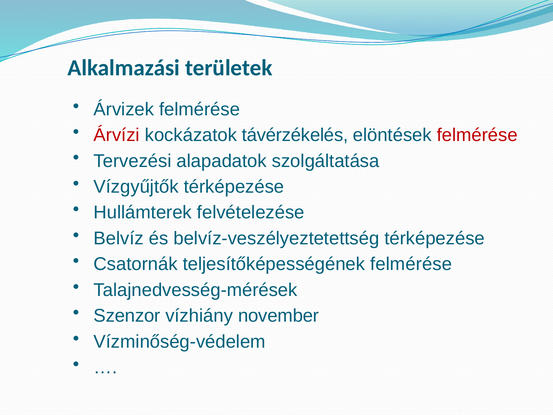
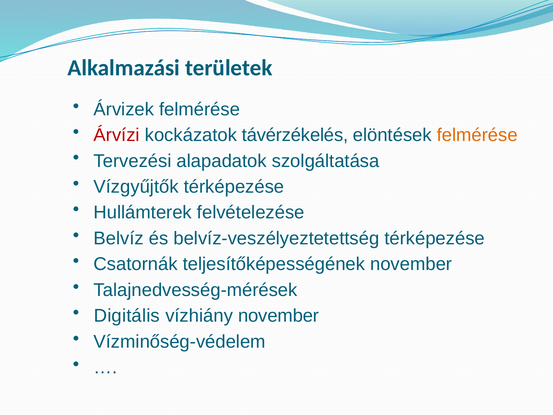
felmérése at (477, 135) colour: red -> orange
teljesítőképességének felmérése: felmérése -> november
Szenzor: Szenzor -> Digitális
